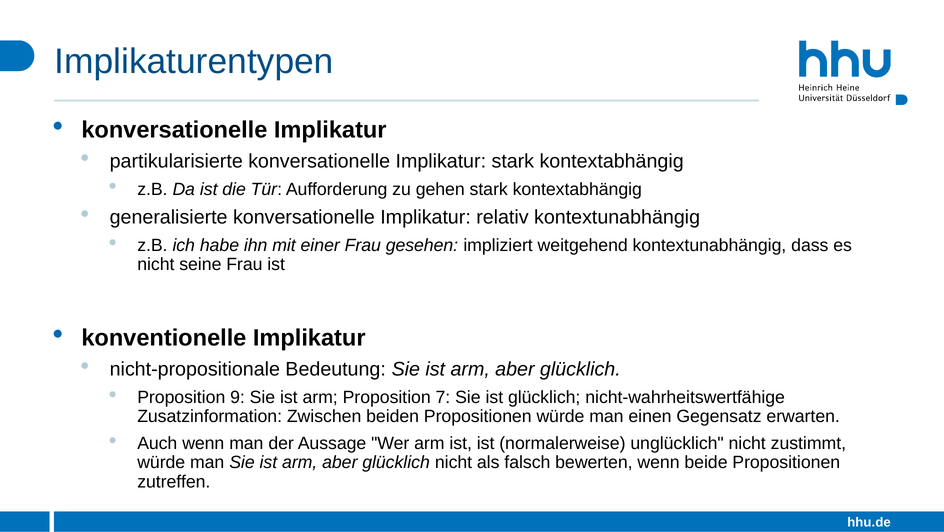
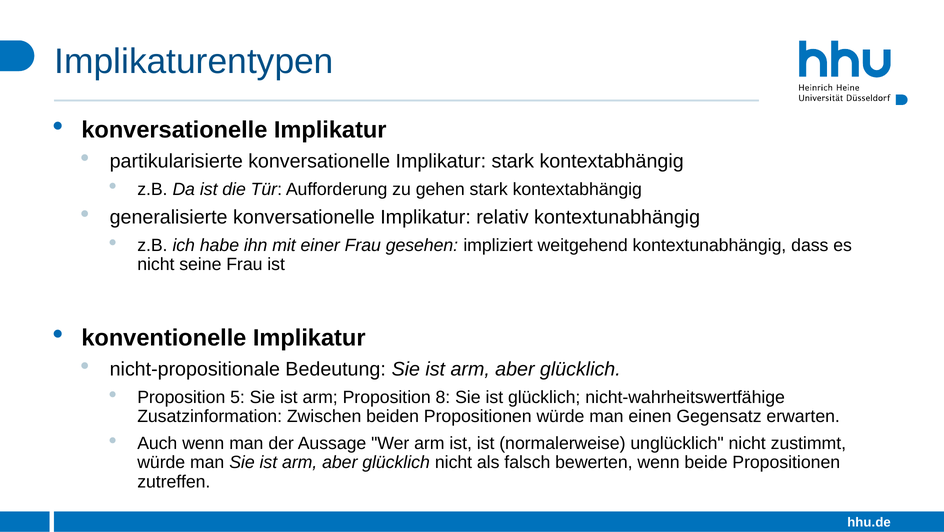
9: 9 -> 5
7: 7 -> 8
